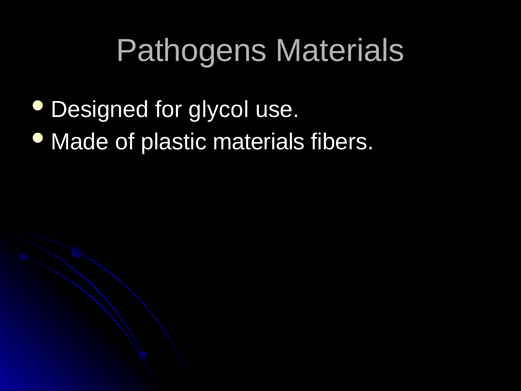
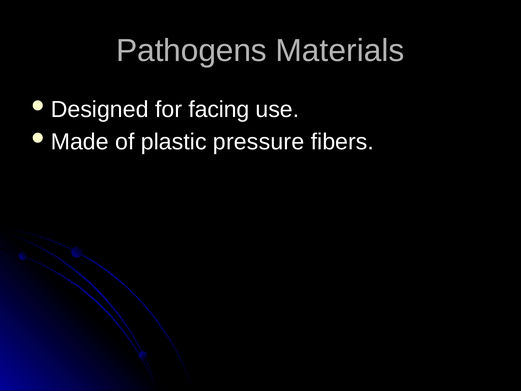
glycol: glycol -> facing
plastic materials: materials -> pressure
